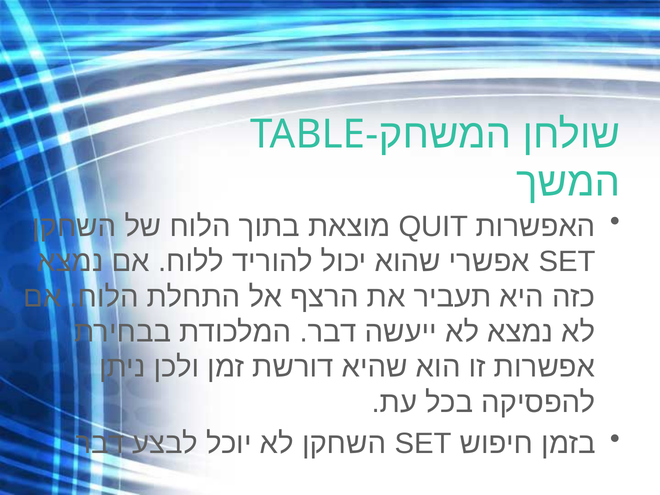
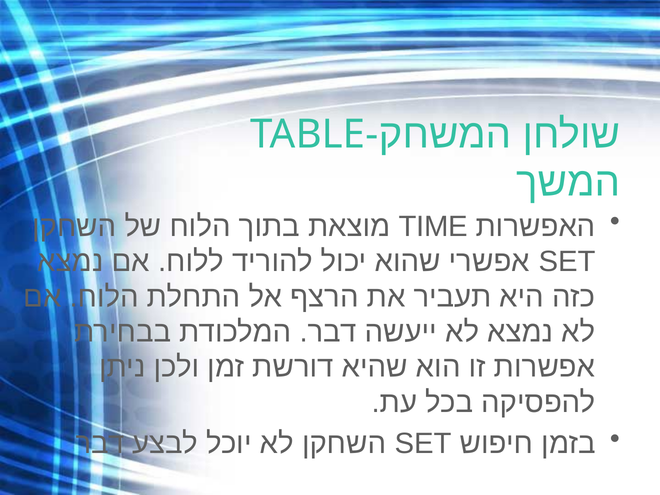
QUIT: QUIT -> TIME
